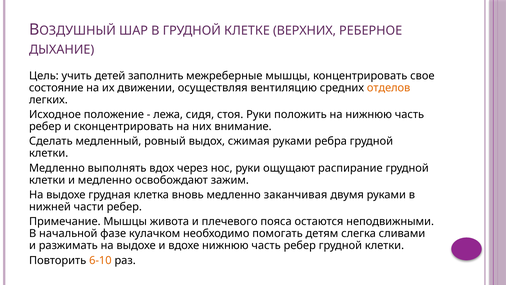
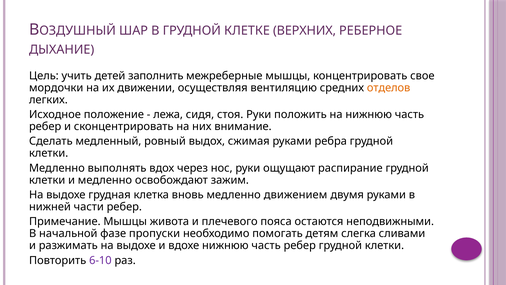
состояние: состояние -> мордочки
заканчивая: заканчивая -> движением
кулачком: кулачком -> пропуски
6-10 colour: orange -> purple
